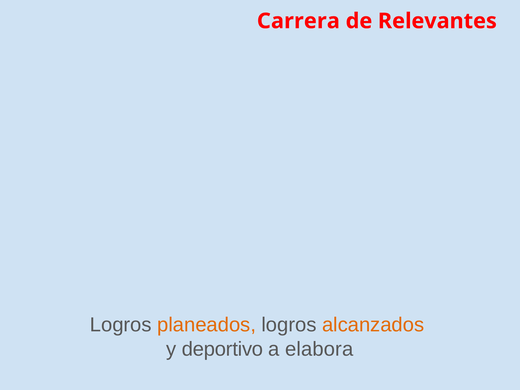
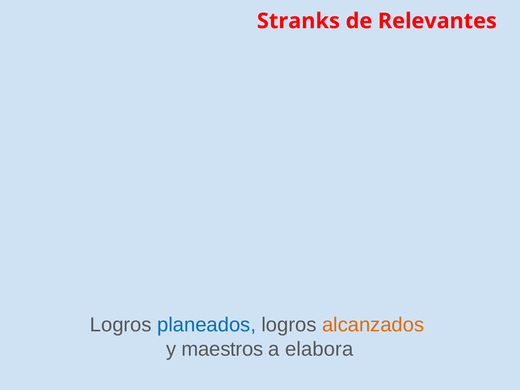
Carrera: Carrera -> Stranks
planeados colour: orange -> blue
deportivo: deportivo -> maestros
